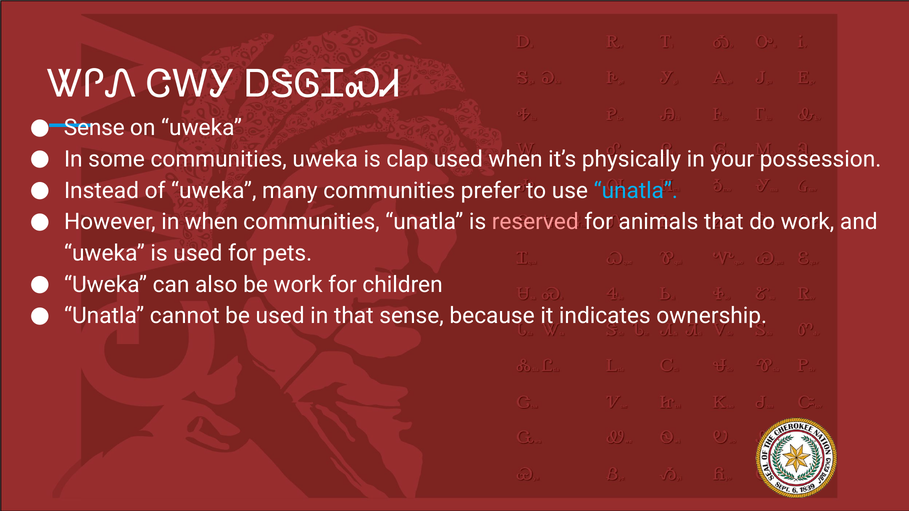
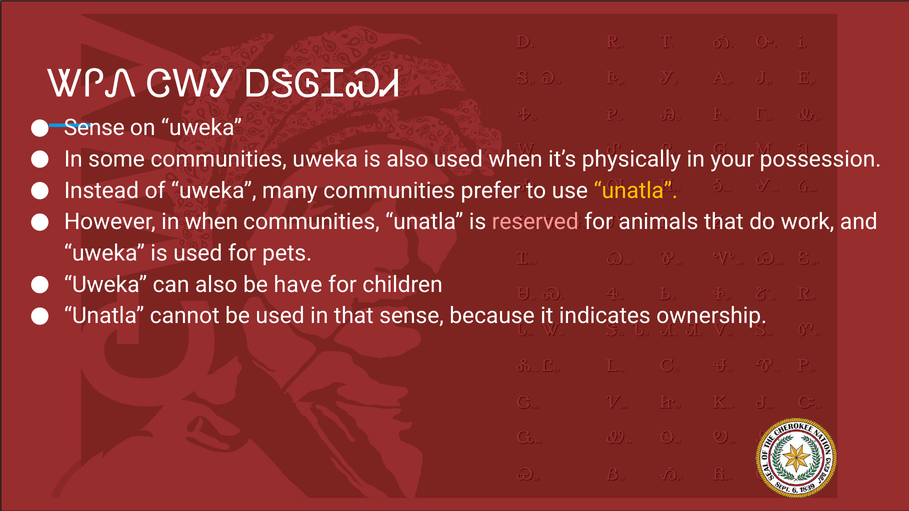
is clap: clap -> also
unatla at (636, 191) colour: light blue -> yellow
be work: work -> have
